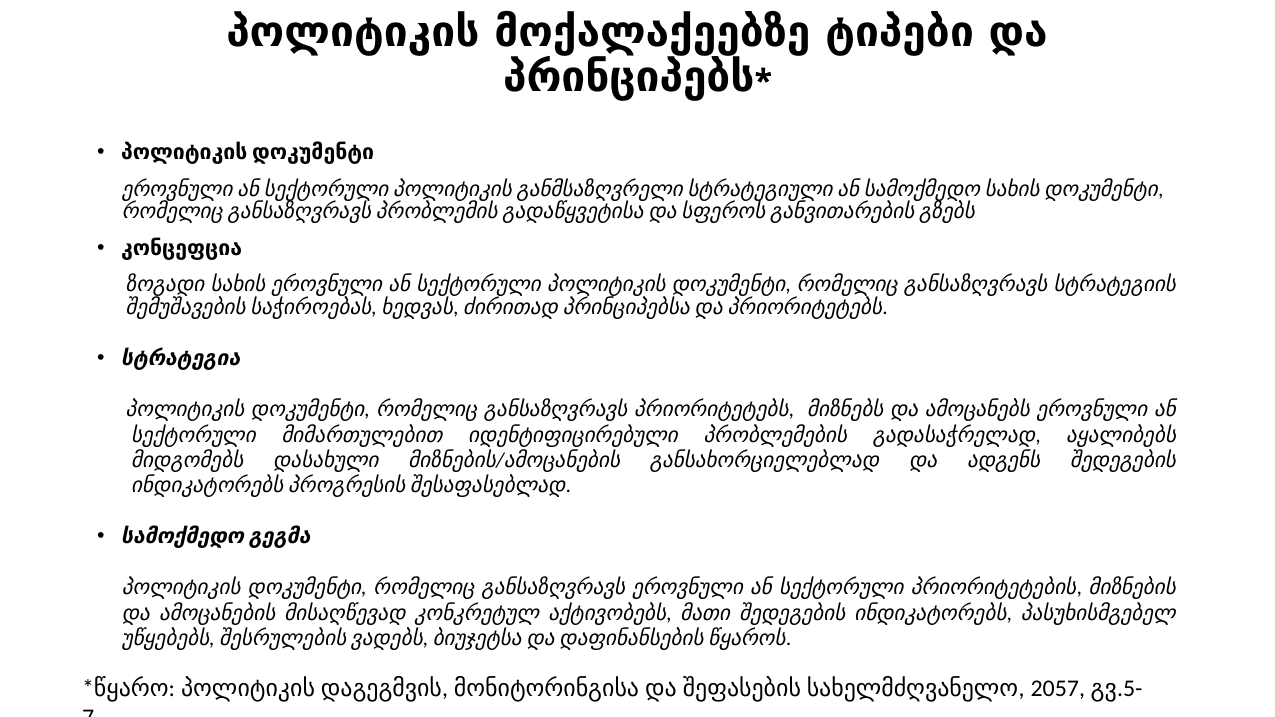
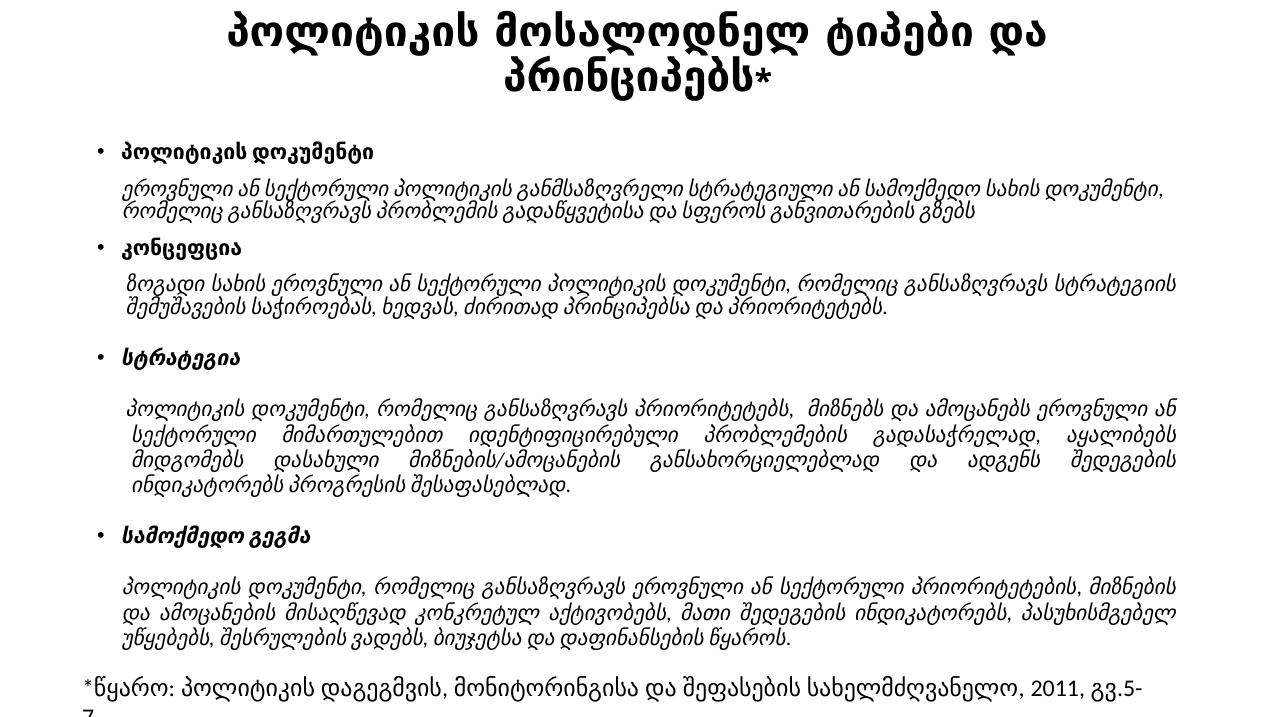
მოქალაქეებზე: მოქალაქეებზე -> მოსალოდნელ
2057: 2057 -> 2011
